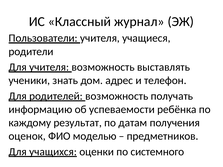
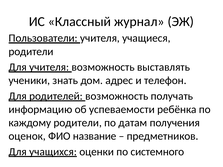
каждому результат: результат -> родители
моделью: моделью -> название
